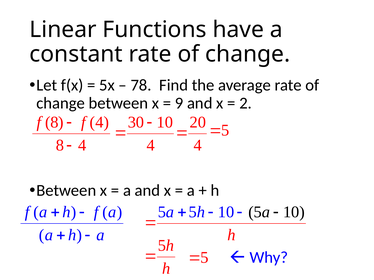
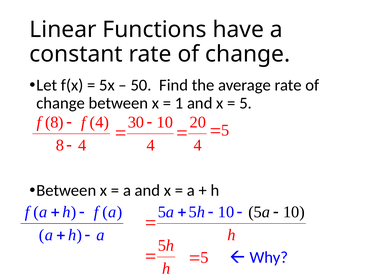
78: 78 -> 50
9 at (179, 103): 9 -> 1
2 at (246, 103): 2 -> 5
